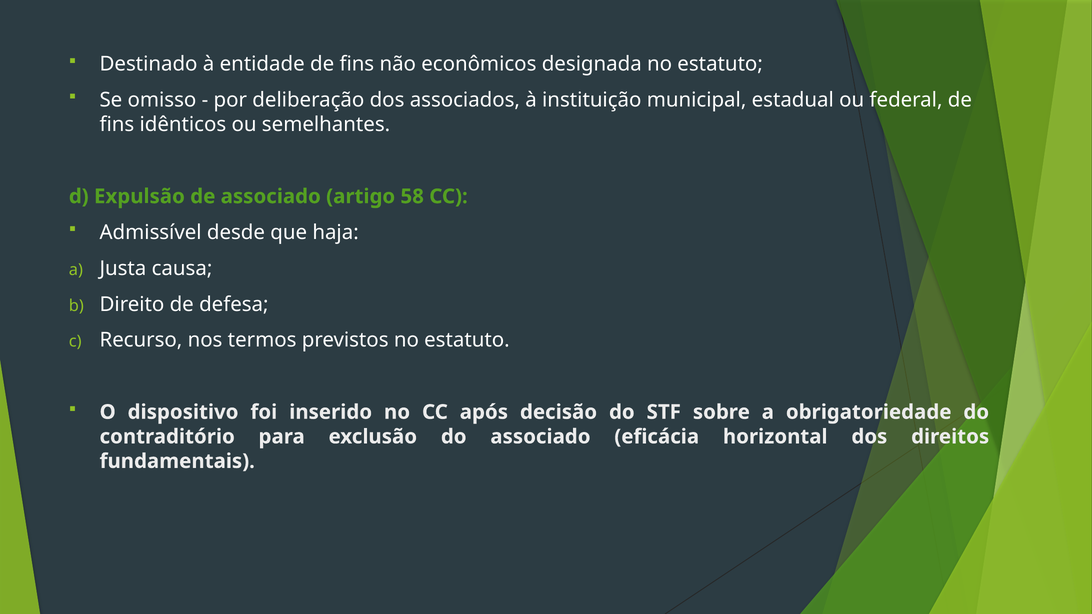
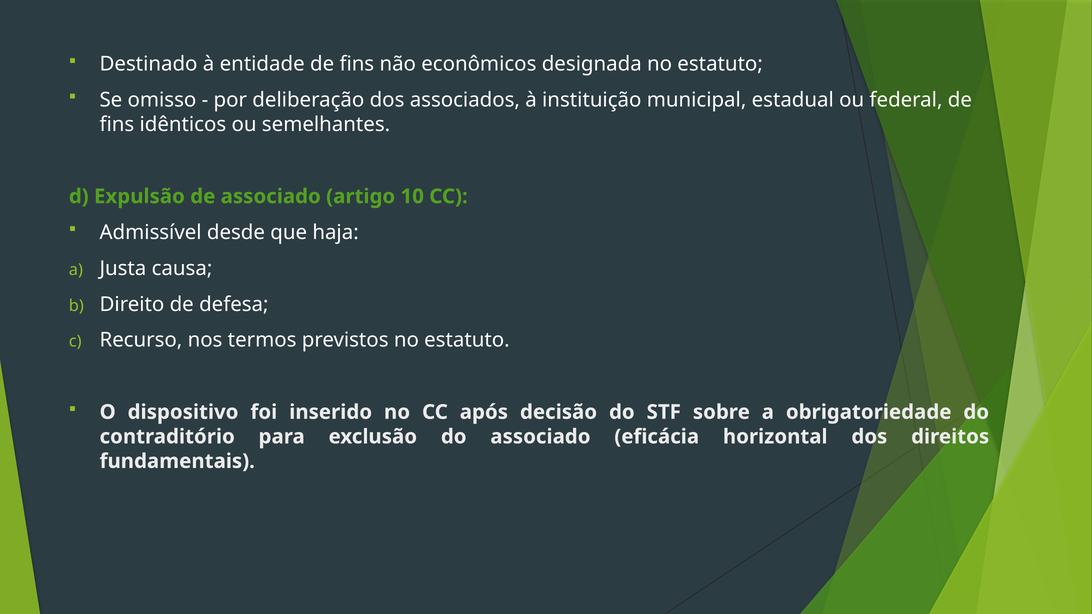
58: 58 -> 10
